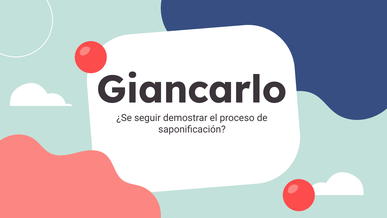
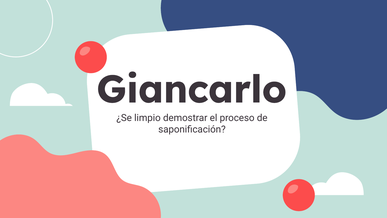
seguir: seguir -> limpio
